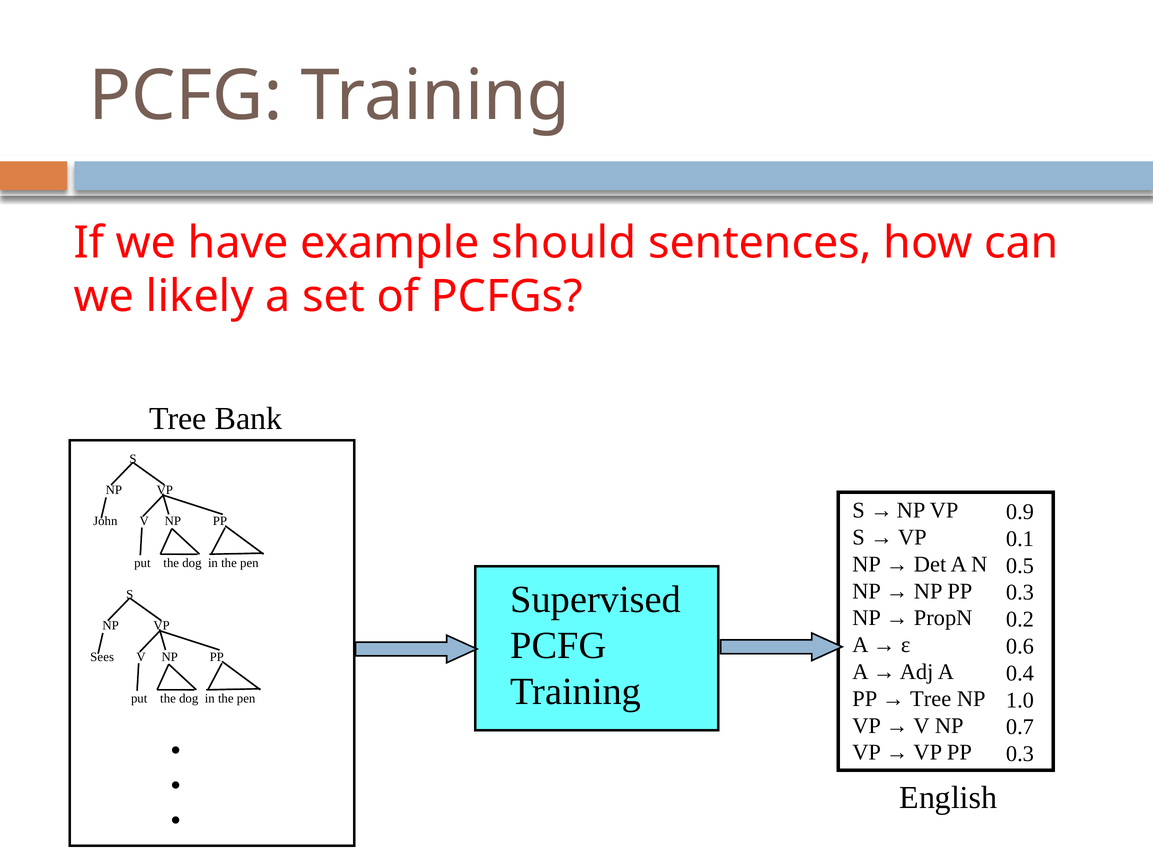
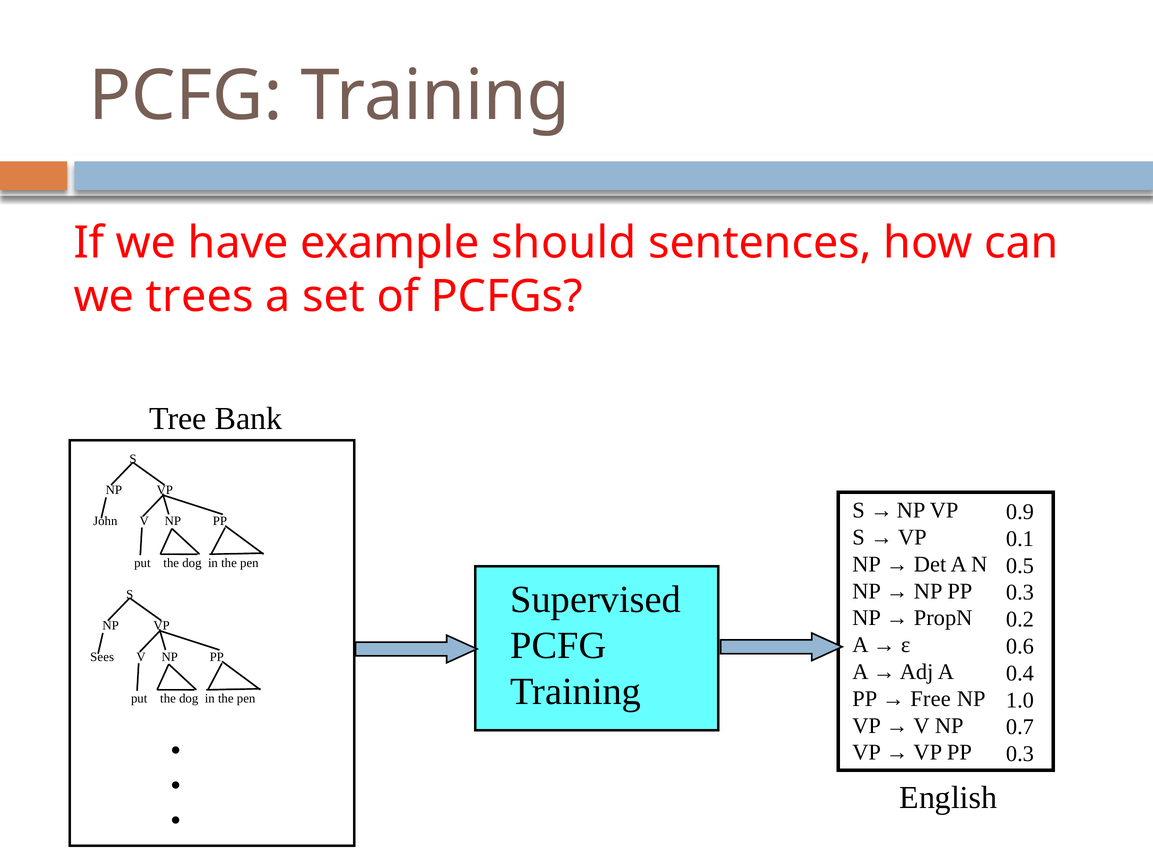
likely: likely -> trees
Tree at (931, 699): Tree -> Free
